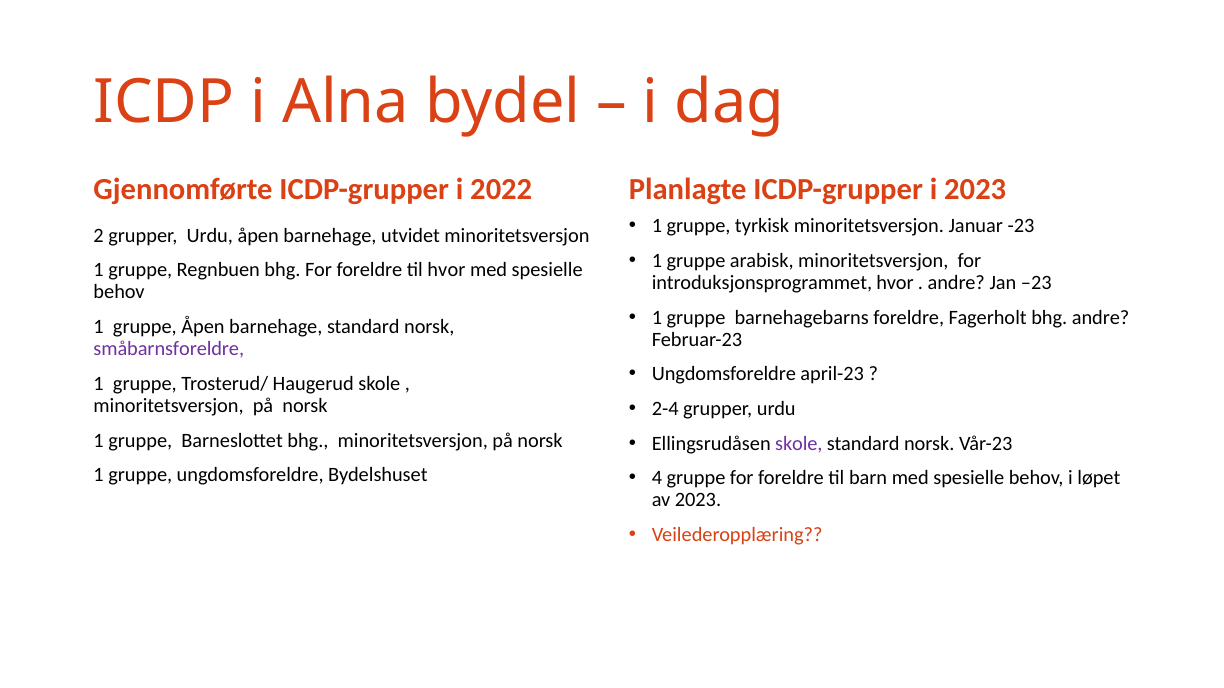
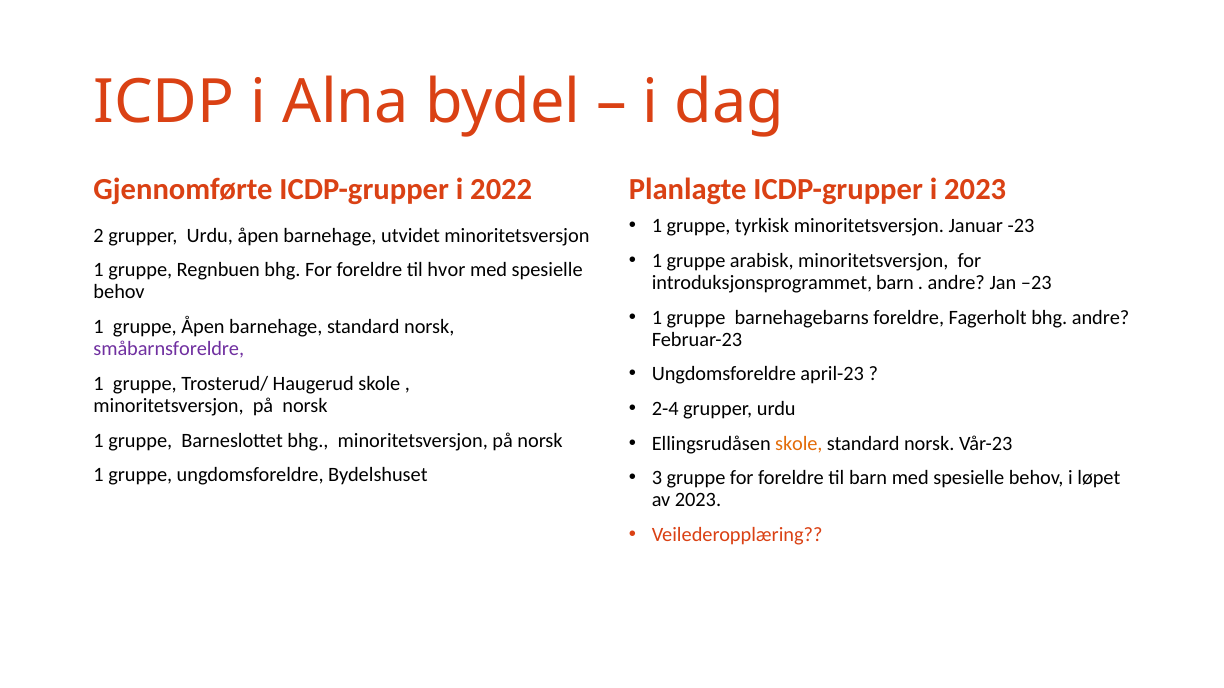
introduksjonsprogrammet hvor: hvor -> barn
skole at (799, 444) colour: purple -> orange
4: 4 -> 3
